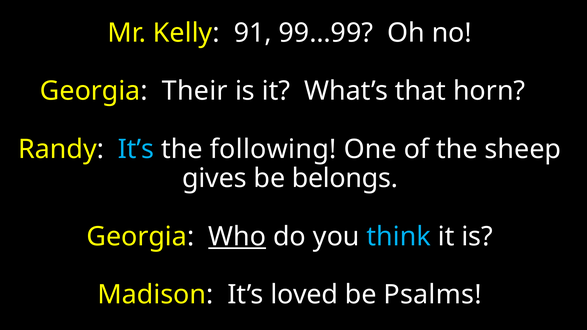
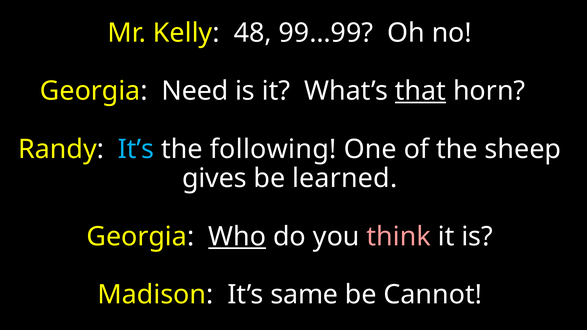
91: 91 -> 48
Their: Their -> Need
that underline: none -> present
belongs: belongs -> learned
think colour: light blue -> pink
loved: loved -> same
Psalms: Psalms -> Cannot
